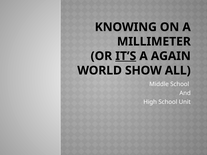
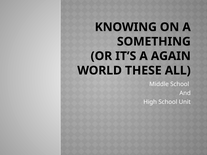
MILLIMETER: MILLIMETER -> SOMETHING
IT’S underline: present -> none
SHOW: SHOW -> THESE
